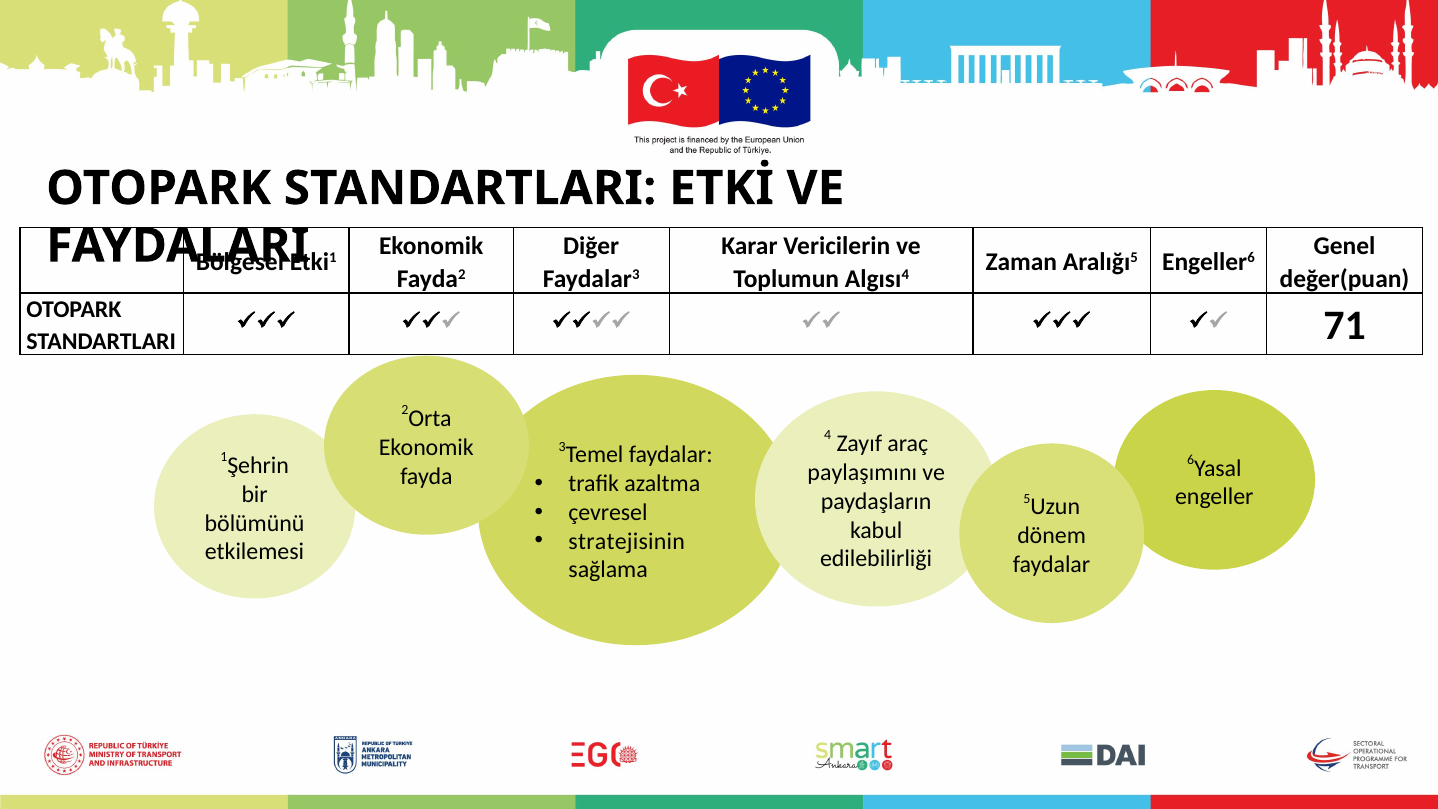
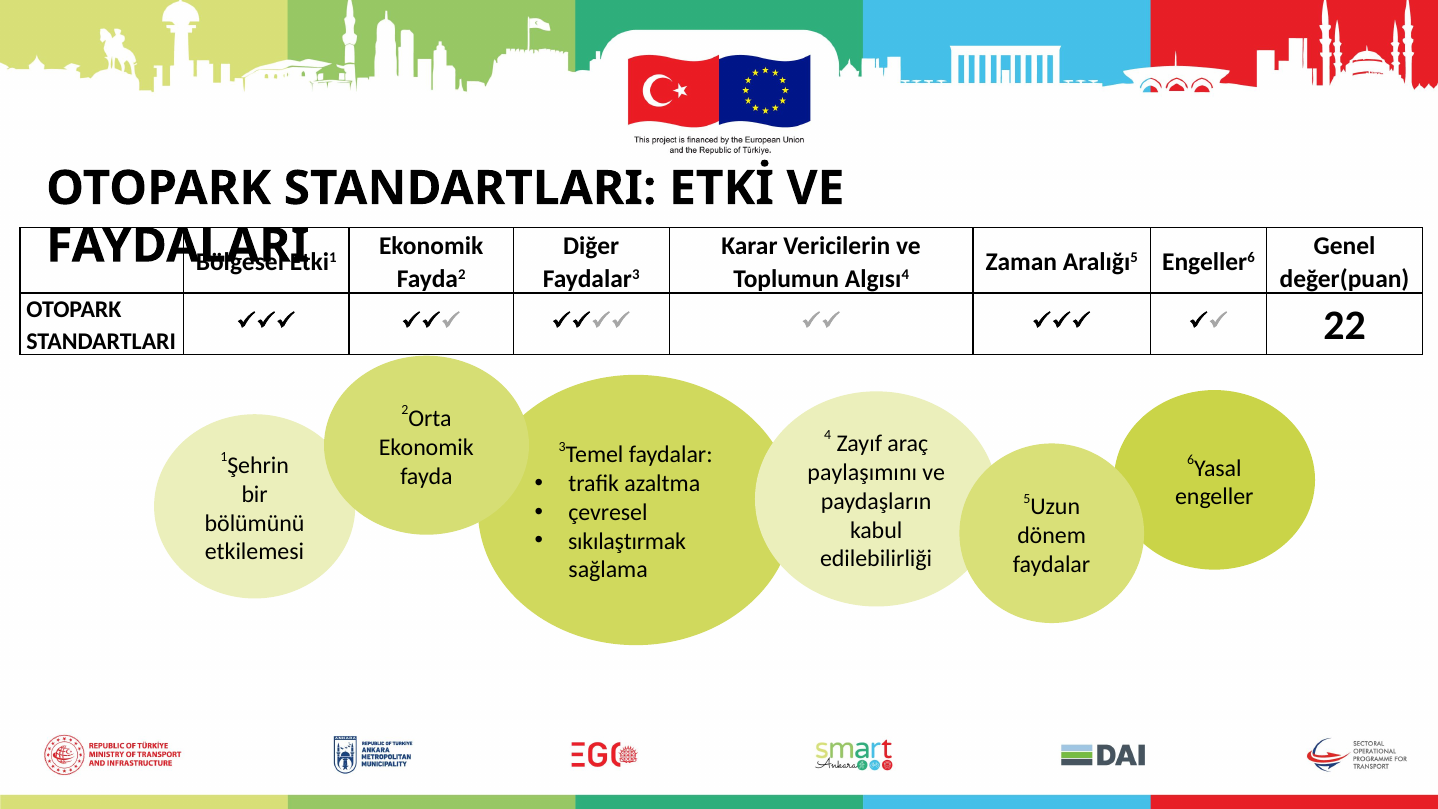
71: 71 -> 22
stratejisinin: stratejisinin -> sıkılaştırmak
